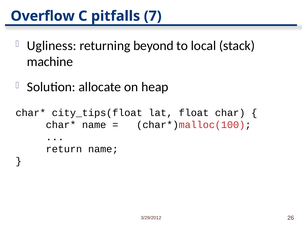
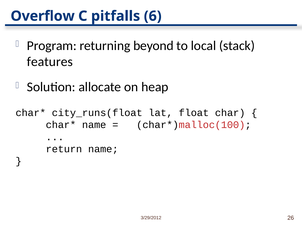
7: 7 -> 6
Ugliness: Ugliness -> Program
machine: machine -> features
city_tips(float: city_tips(float -> city_runs(float
